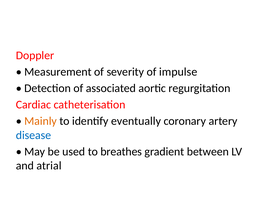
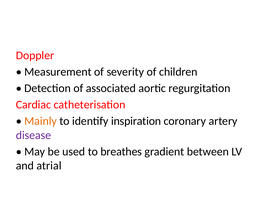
impulse: impulse -> children
eventually: eventually -> inspiration
disease colour: blue -> purple
